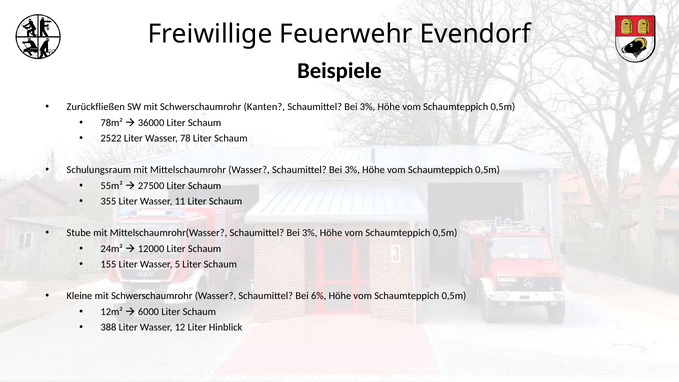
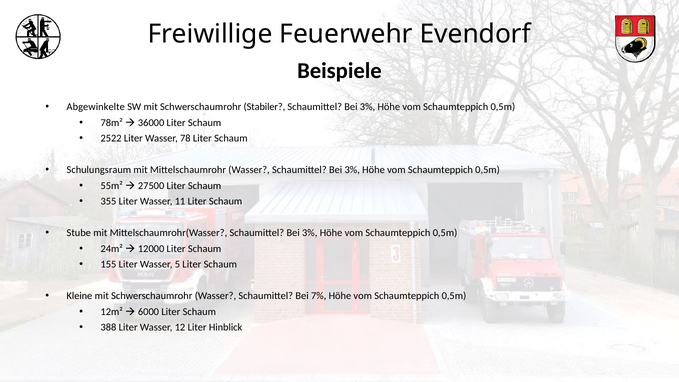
Zurückfließen: Zurückfließen -> Abgewinkelte
Kanten: Kanten -> Stabiler
6%: 6% -> 7%
